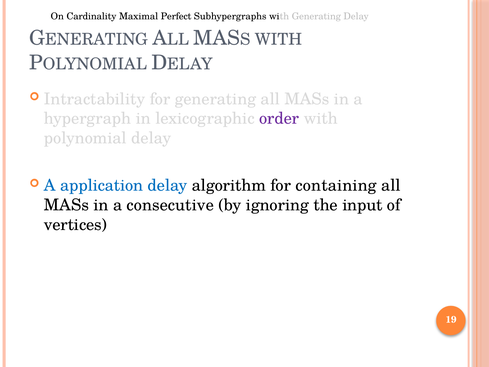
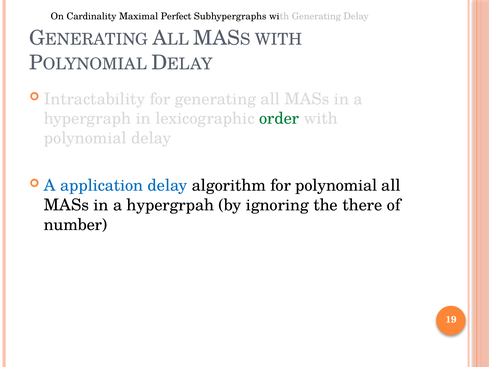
order colour: purple -> green
for containing: containing -> polynomial
consecutive: consecutive -> hypergrpah
input: input -> there
vertices: vertices -> number
